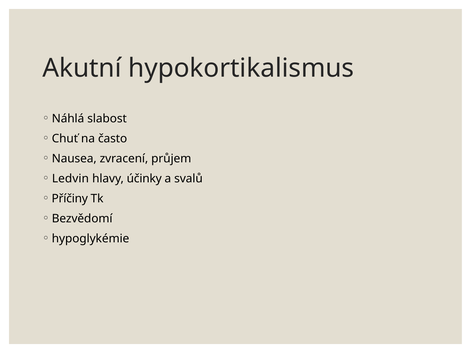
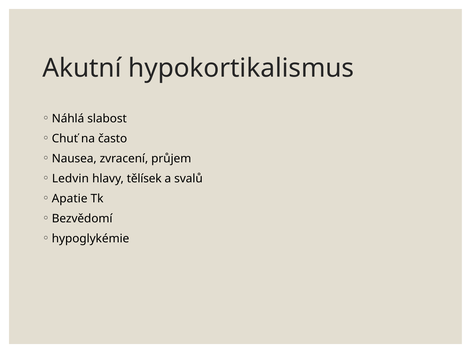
účinky: účinky -> tělísek
Příčiny: Příčiny -> Apatie
